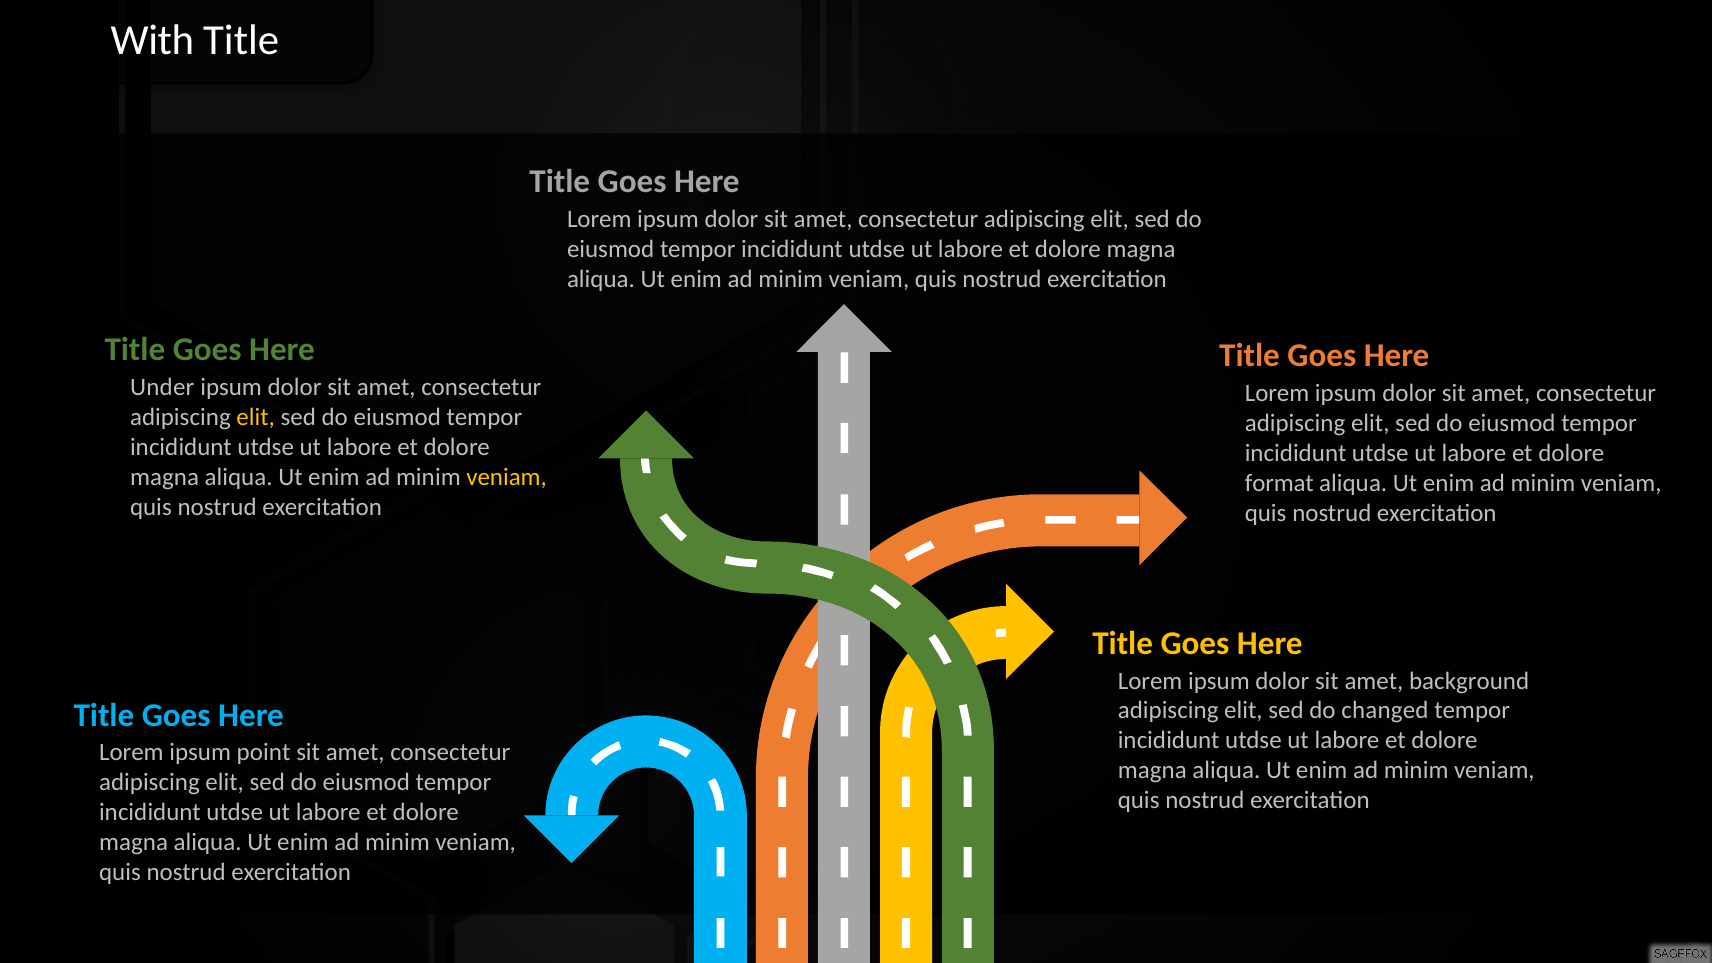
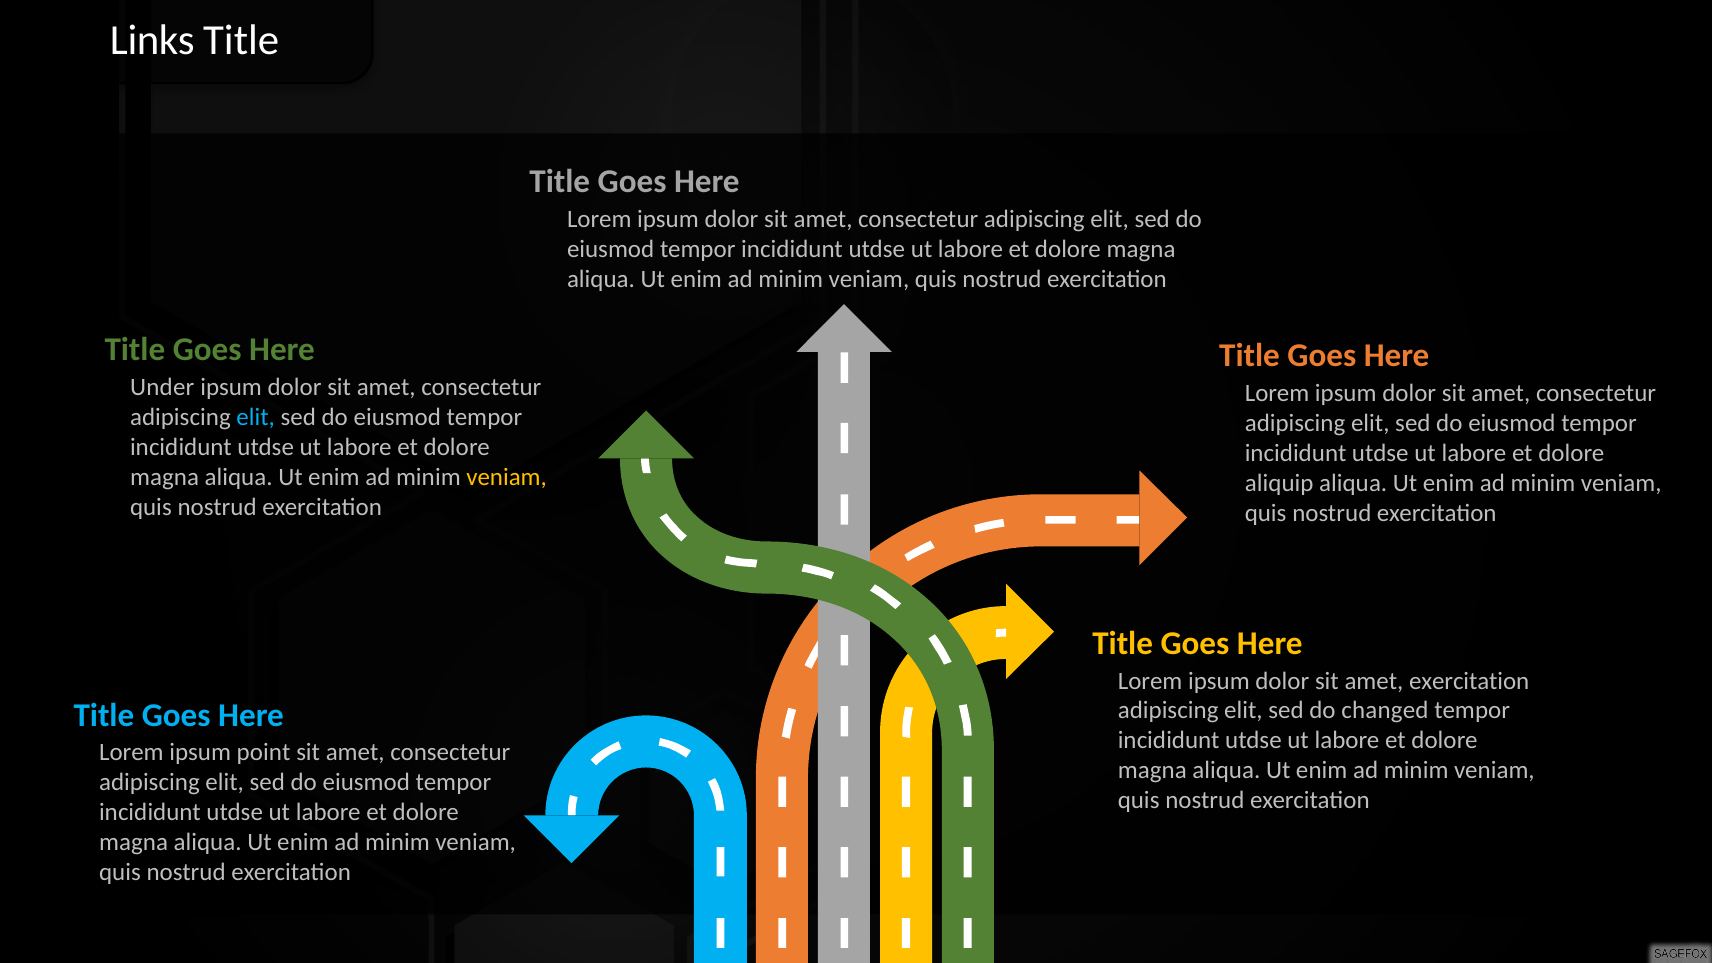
With: With -> Links
elit at (256, 417) colour: yellow -> light blue
format: format -> aliquip
amet background: background -> exercitation
